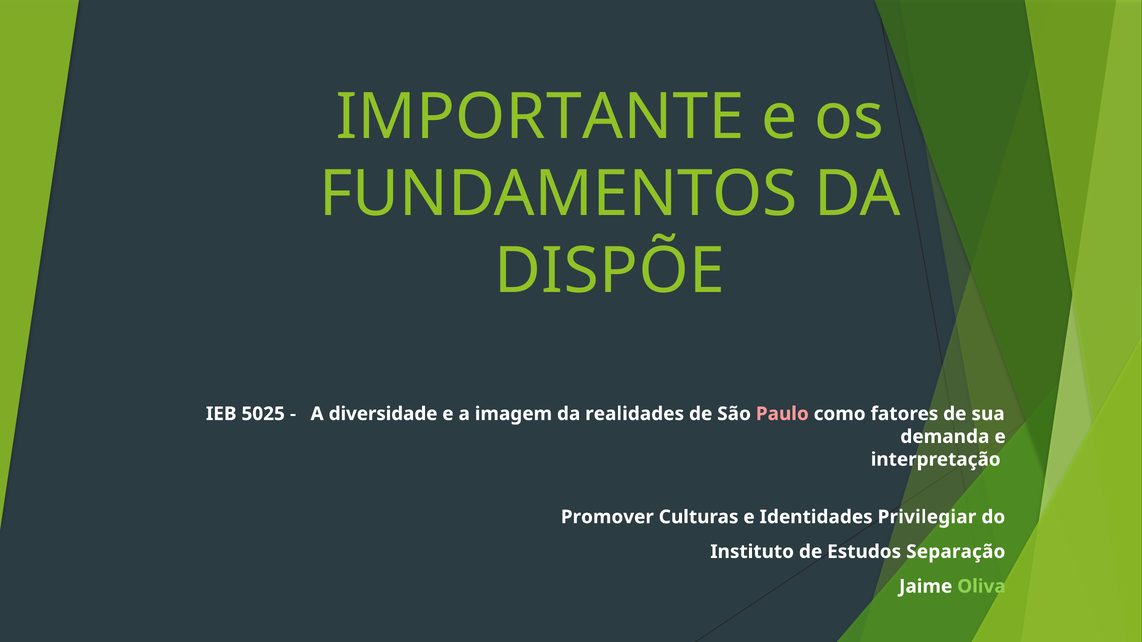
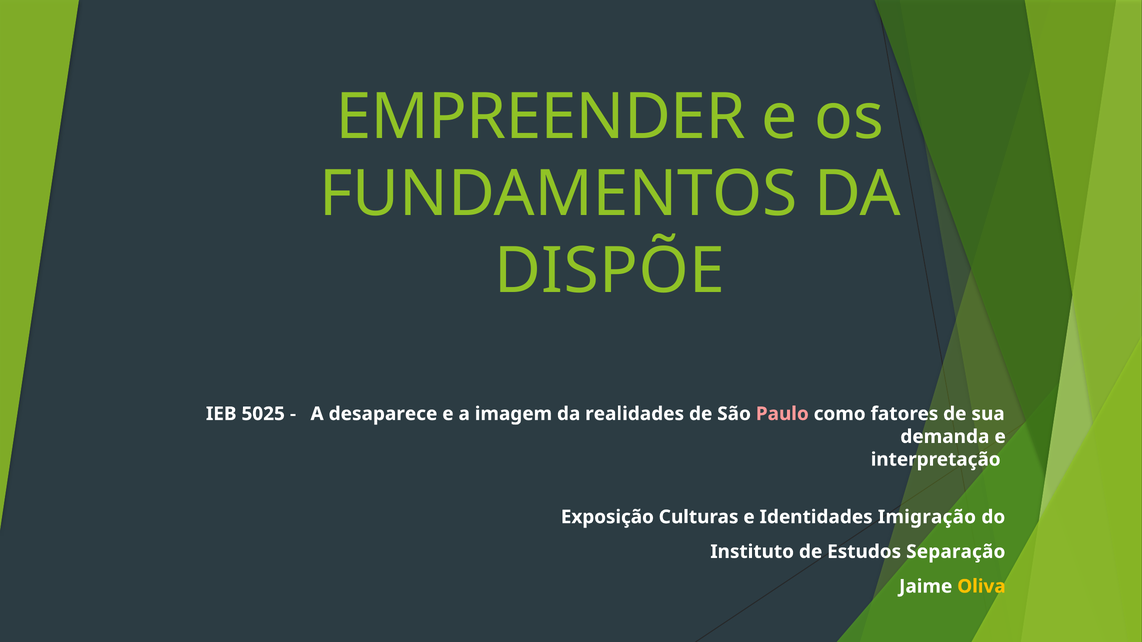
IMPORTANTE: IMPORTANTE -> EMPREENDER
diversidade: diversidade -> desaparece
Promover: Promover -> Exposição
Privilegiar: Privilegiar -> Imigração
Oliva colour: light green -> yellow
